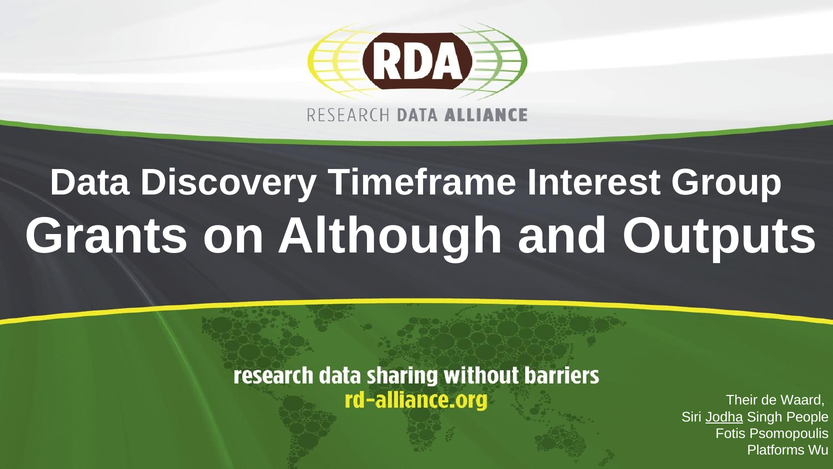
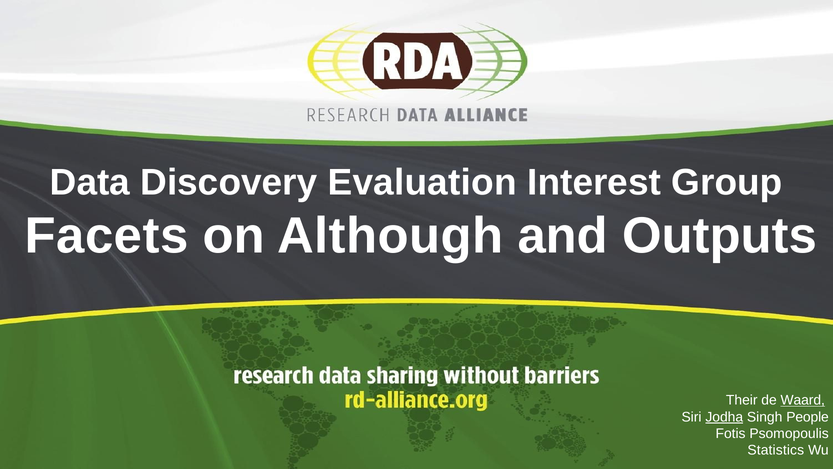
Timeframe: Timeframe -> Evaluation
Grants: Grants -> Facets
Waard underline: none -> present
Platforms: Platforms -> Statistics
